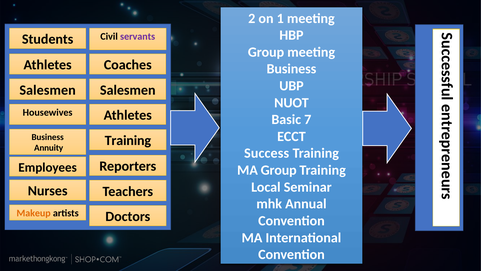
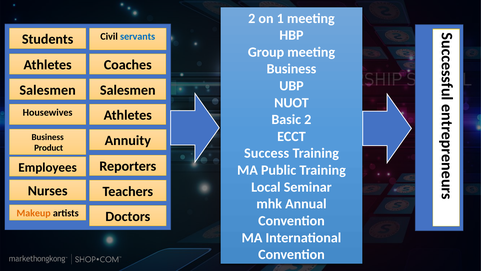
servants colour: purple -> blue
Basic 7: 7 -> 2
Training at (128, 140): Training -> Annuity
Annuity: Annuity -> Product
MA Group: Group -> Public
